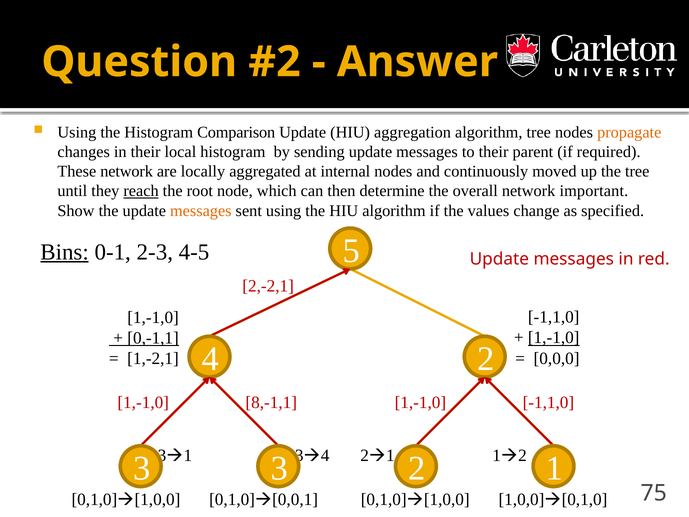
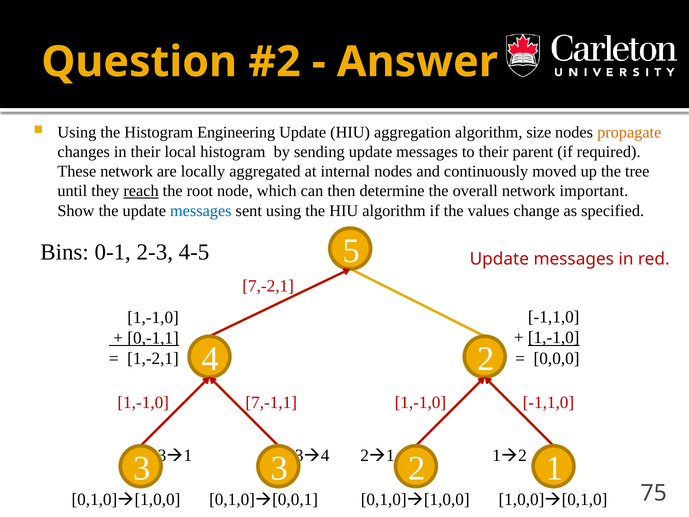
Comparison: Comparison -> Engineering
algorithm tree: tree -> size
messages at (201, 211) colour: orange -> blue
Bins underline: present -> none
2,-2,1: 2,-2,1 -> 7,-2,1
8,-1,1: 8,-1,1 -> 7,-1,1
